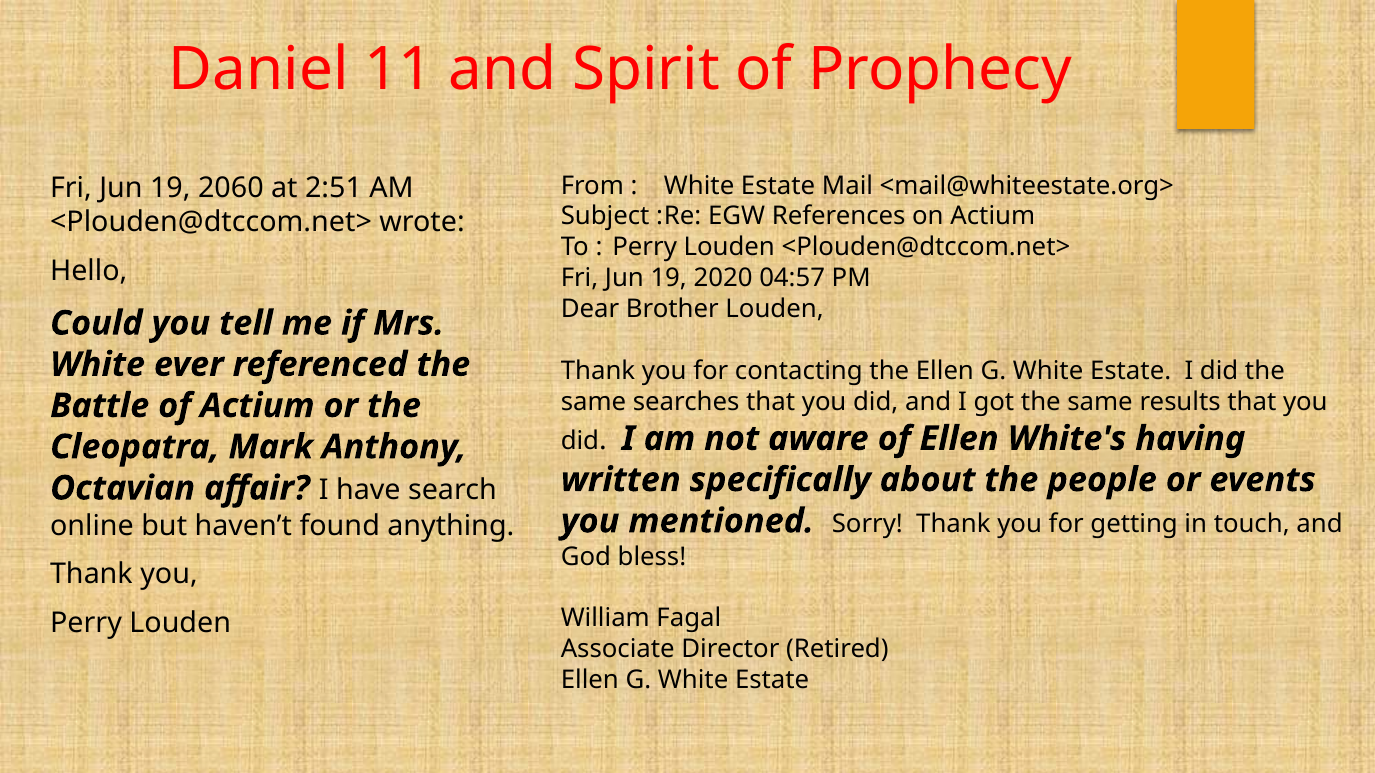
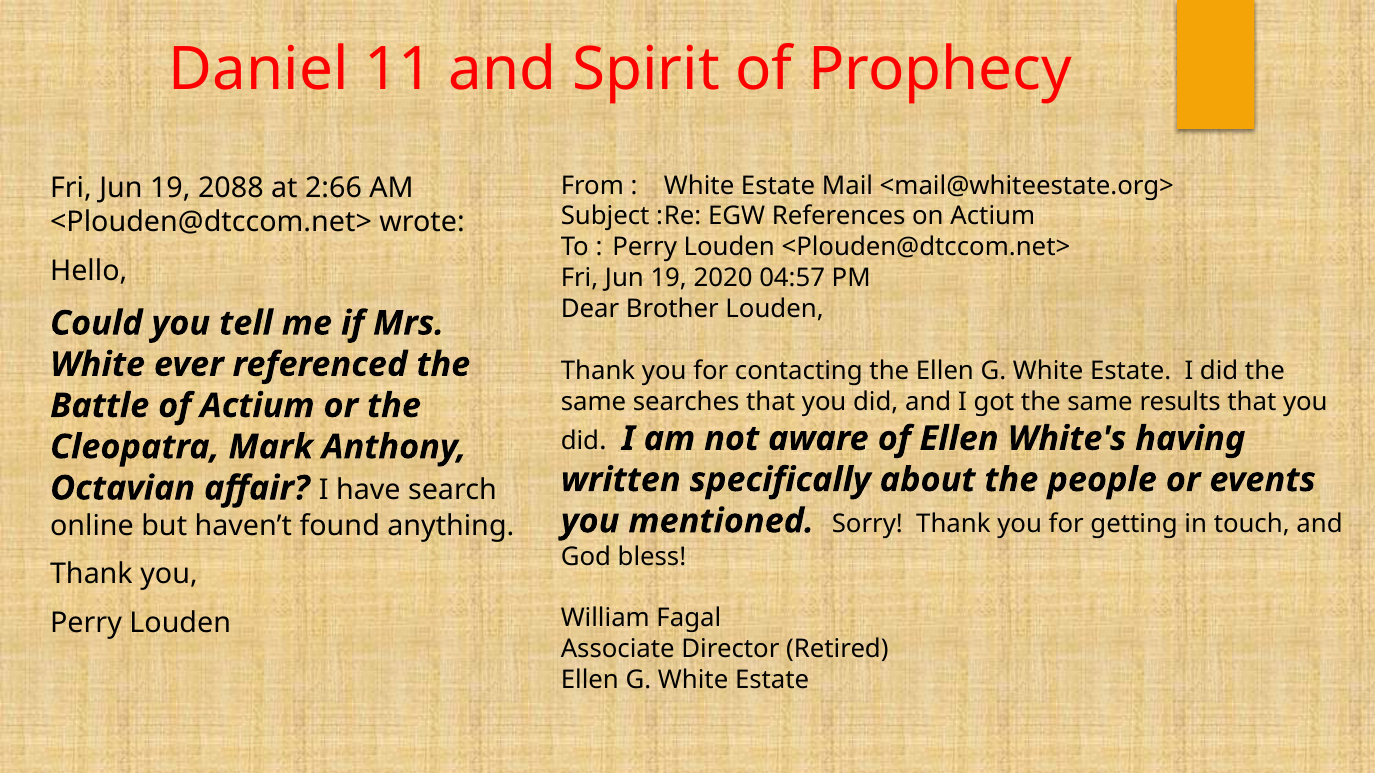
2060: 2060 -> 2088
2:51: 2:51 -> 2:66
